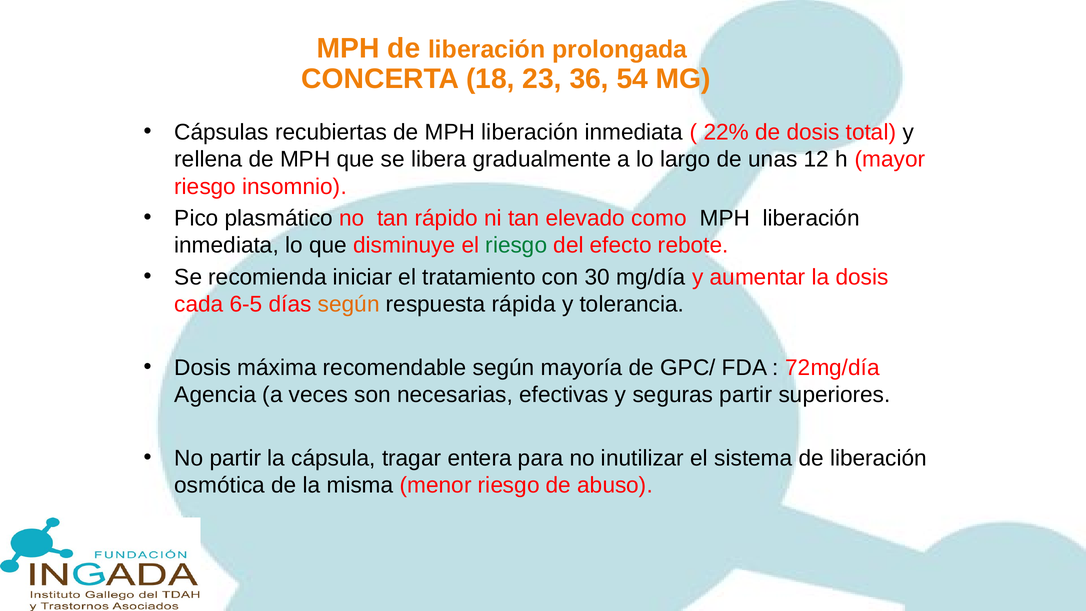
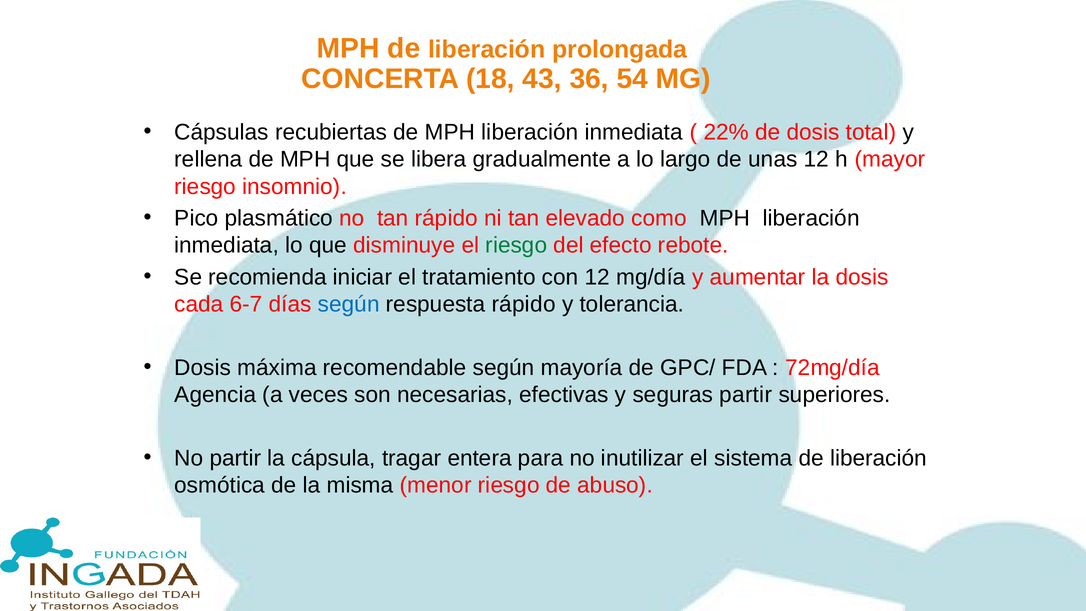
23: 23 -> 43
con 30: 30 -> 12
6-5: 6-5 -> 6-7
según at (349, 304) colour: orange -> blue
respuesta rápida: rápida -> rápido
